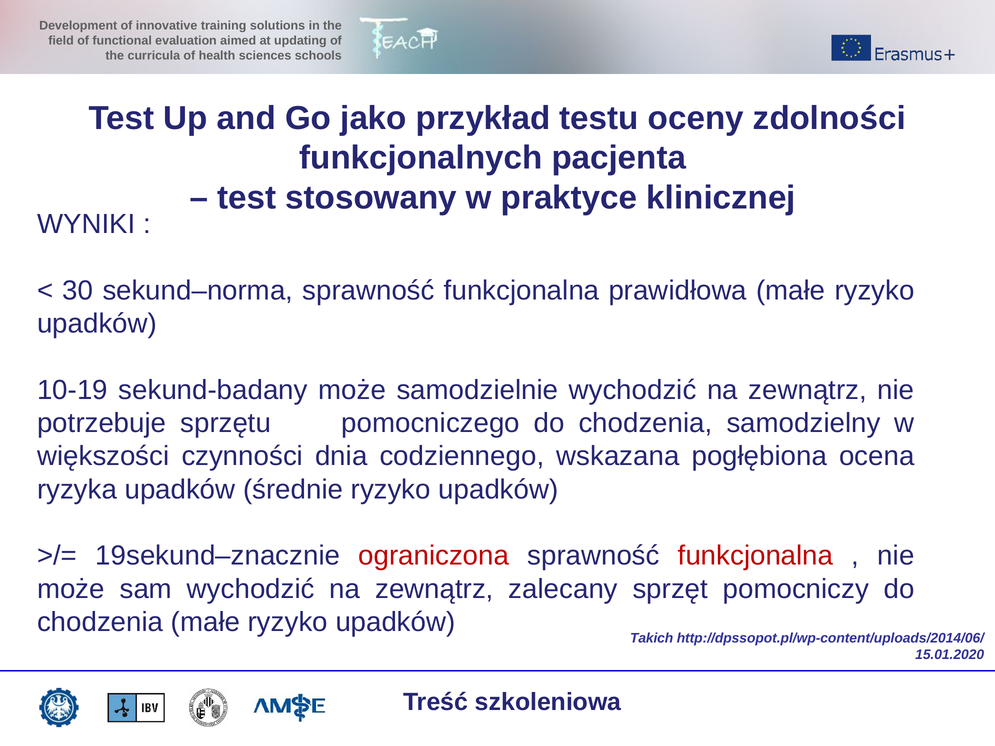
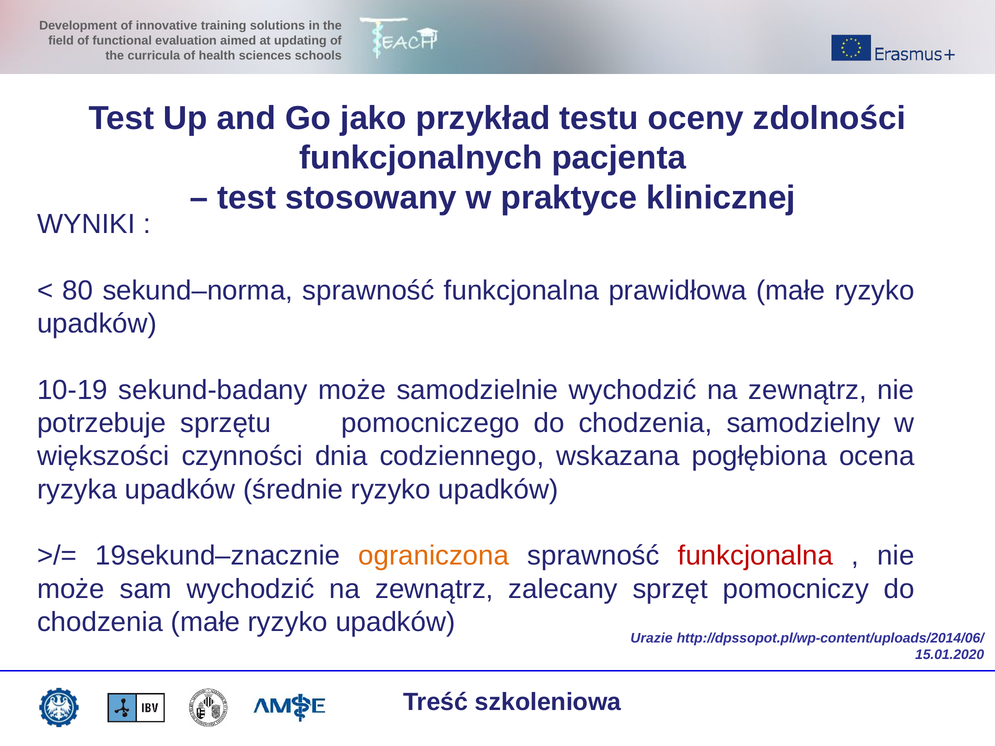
30: 30 -> 80
ograniczona colour: red -> orange
Takich: Takich -> Urazie
